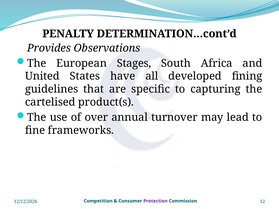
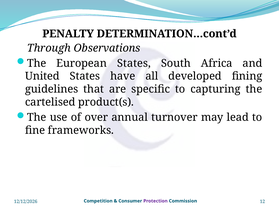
Provides: Provides -> Through
European Stages: Stages -> States
